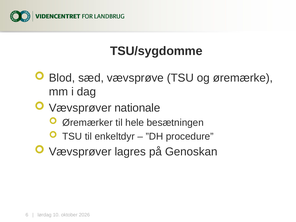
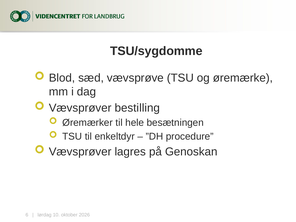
nationale: nationale -> bestilling
